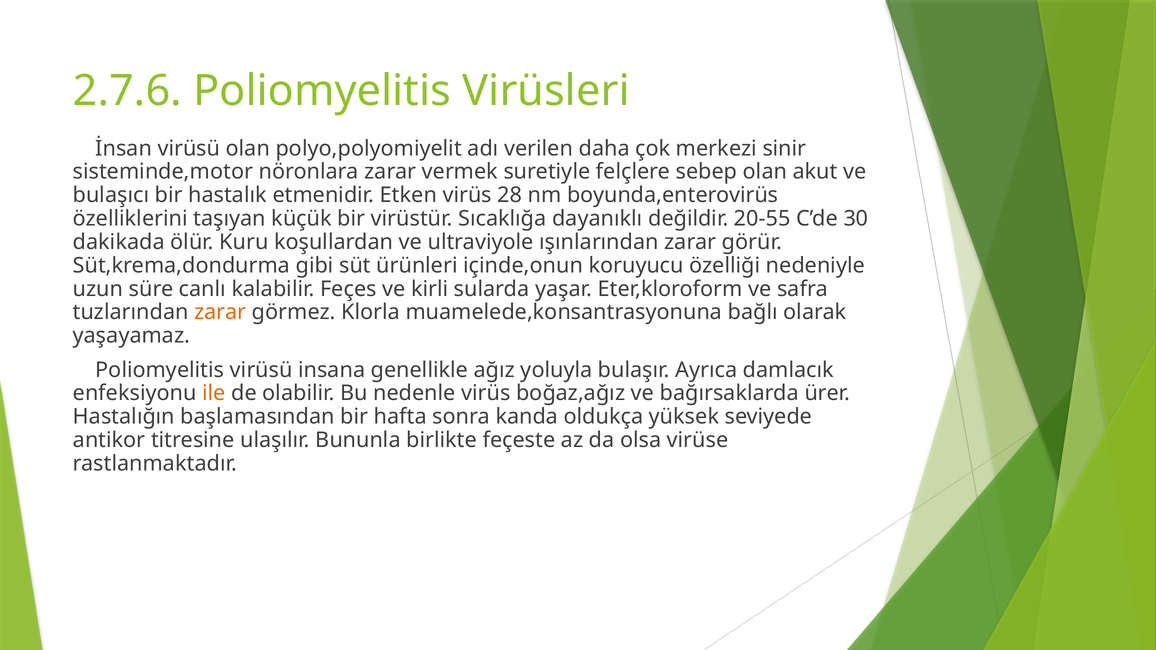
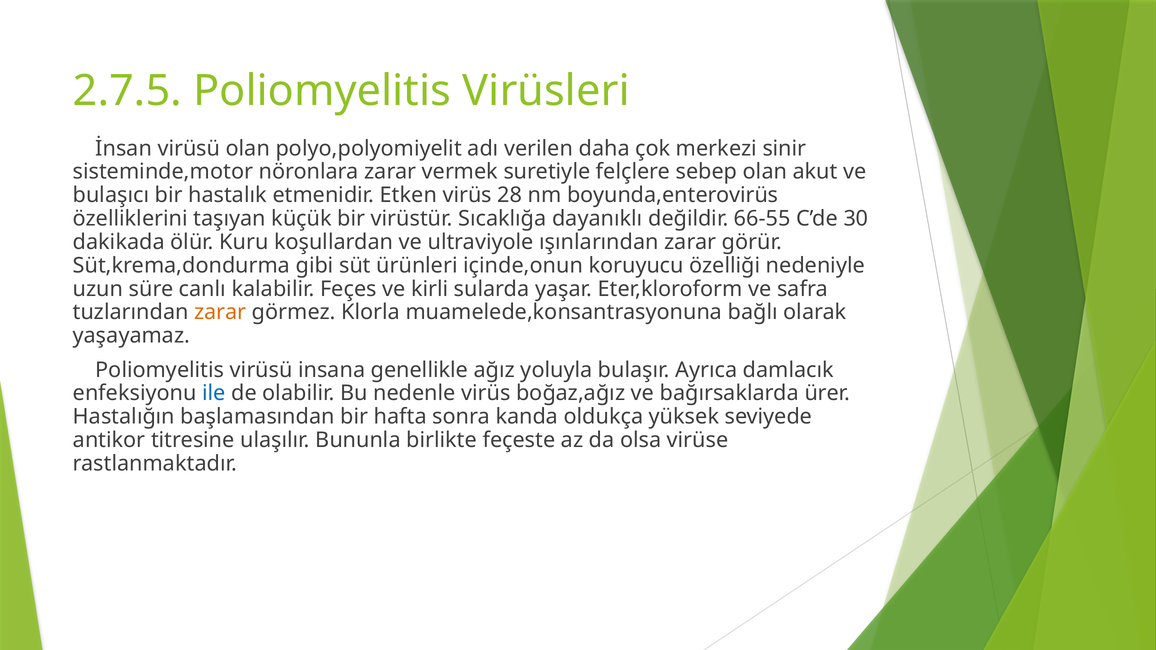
2.7.6: 2.7.6 -> 2.7.5
20-55: 20-55 -> 66-55
ile colour: orange -> blue
